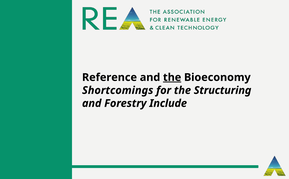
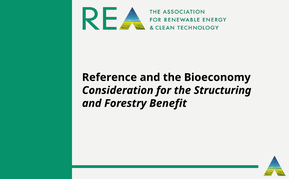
the at (172, 77) underline: present -> none
Shortcomings: Shortcomings -> Consideration
Include: Include -> Benefit
